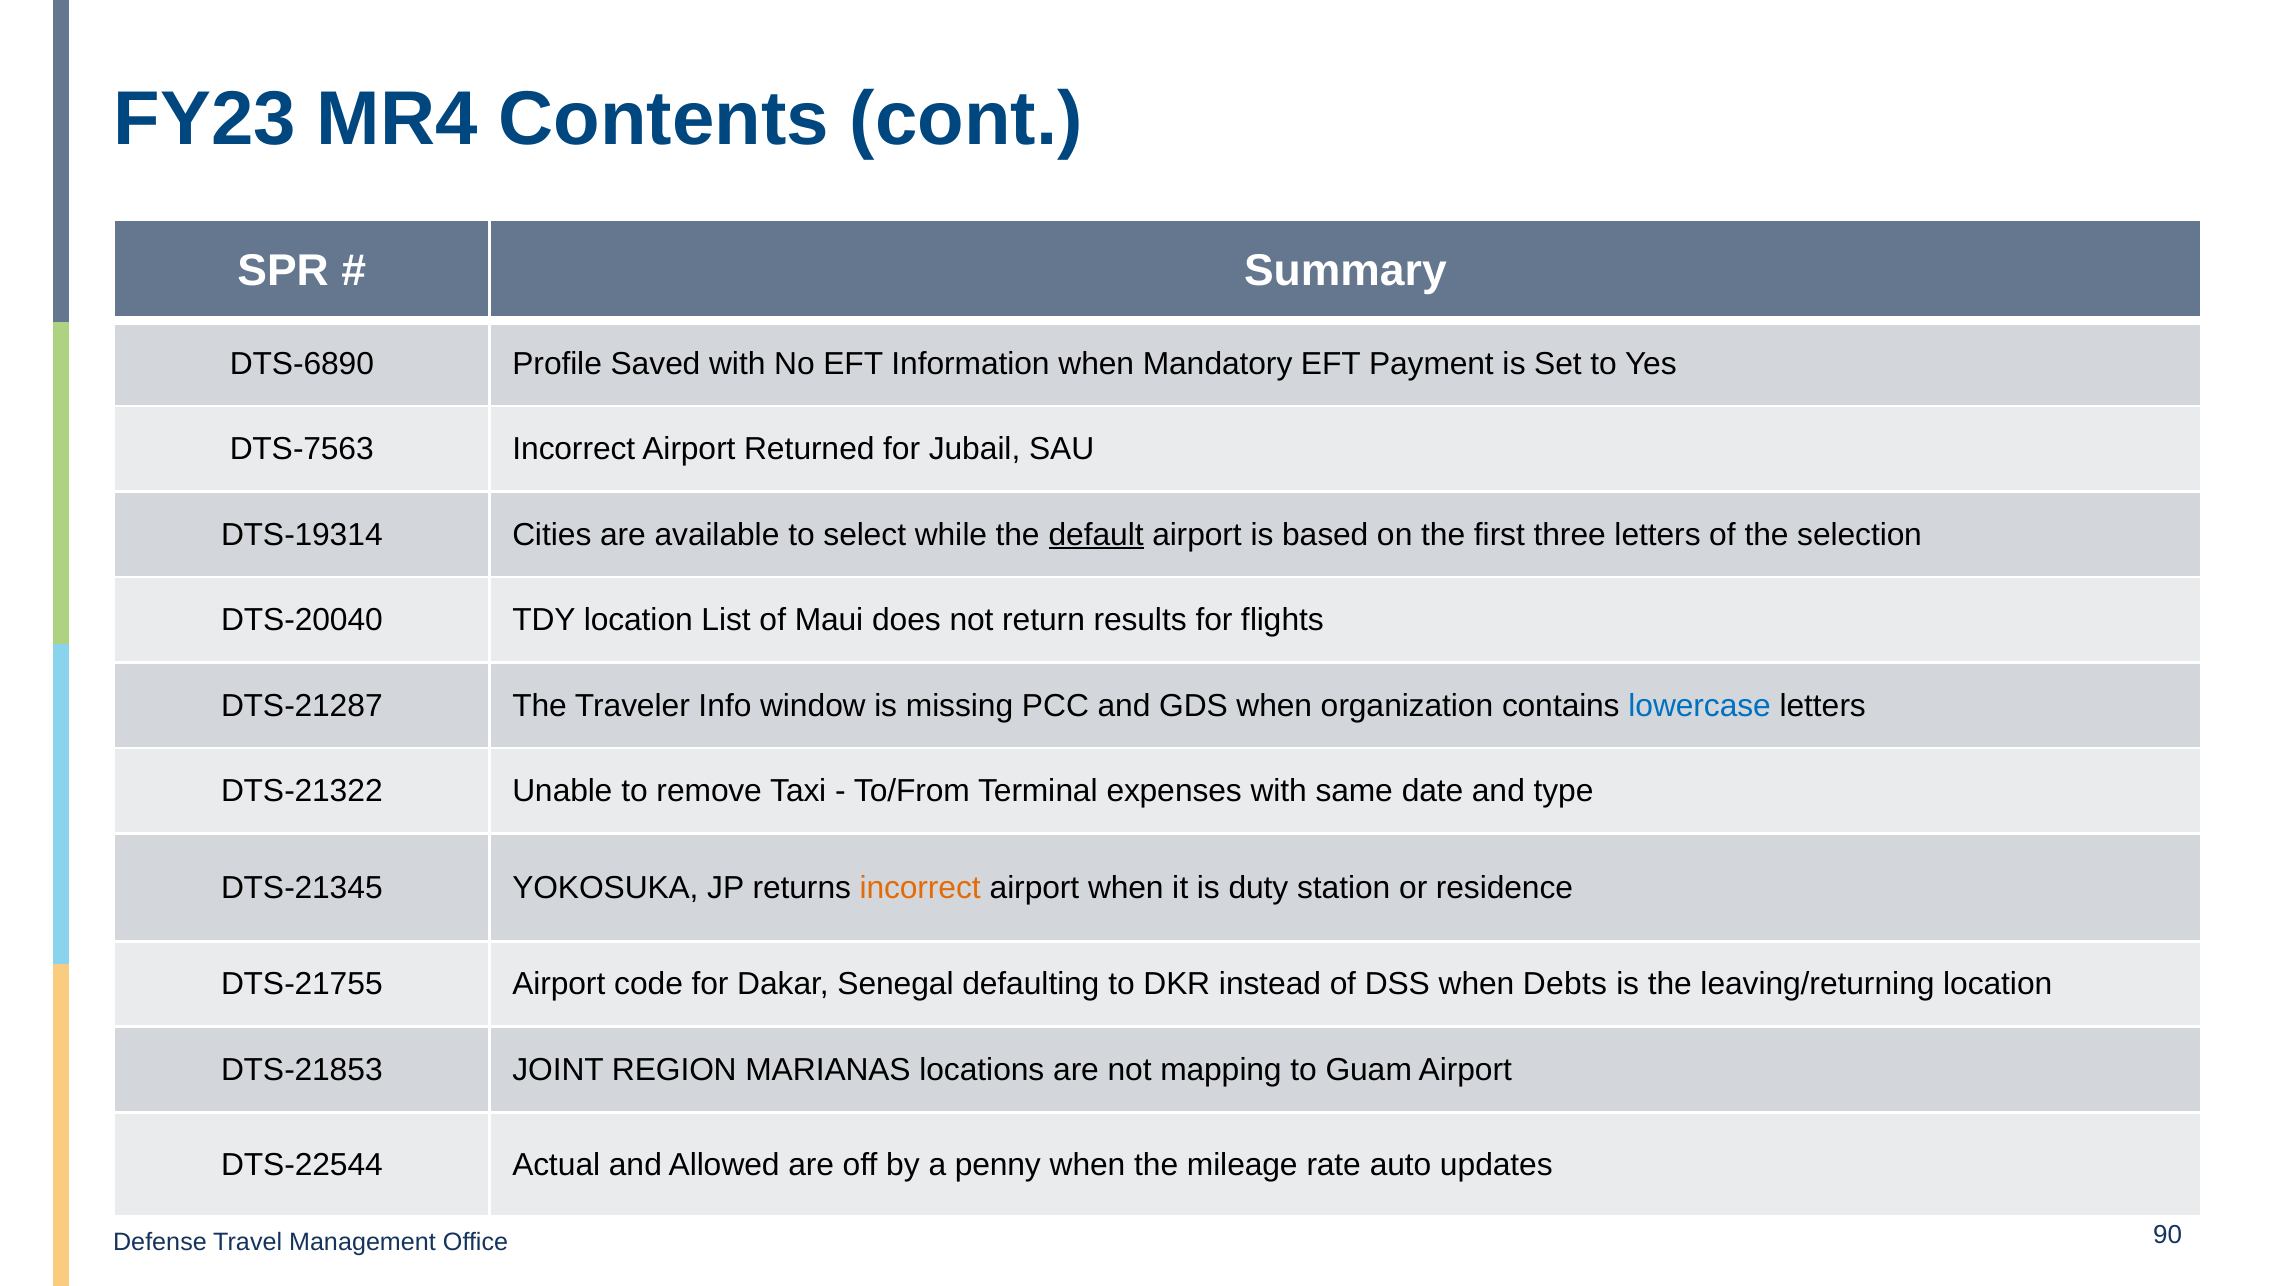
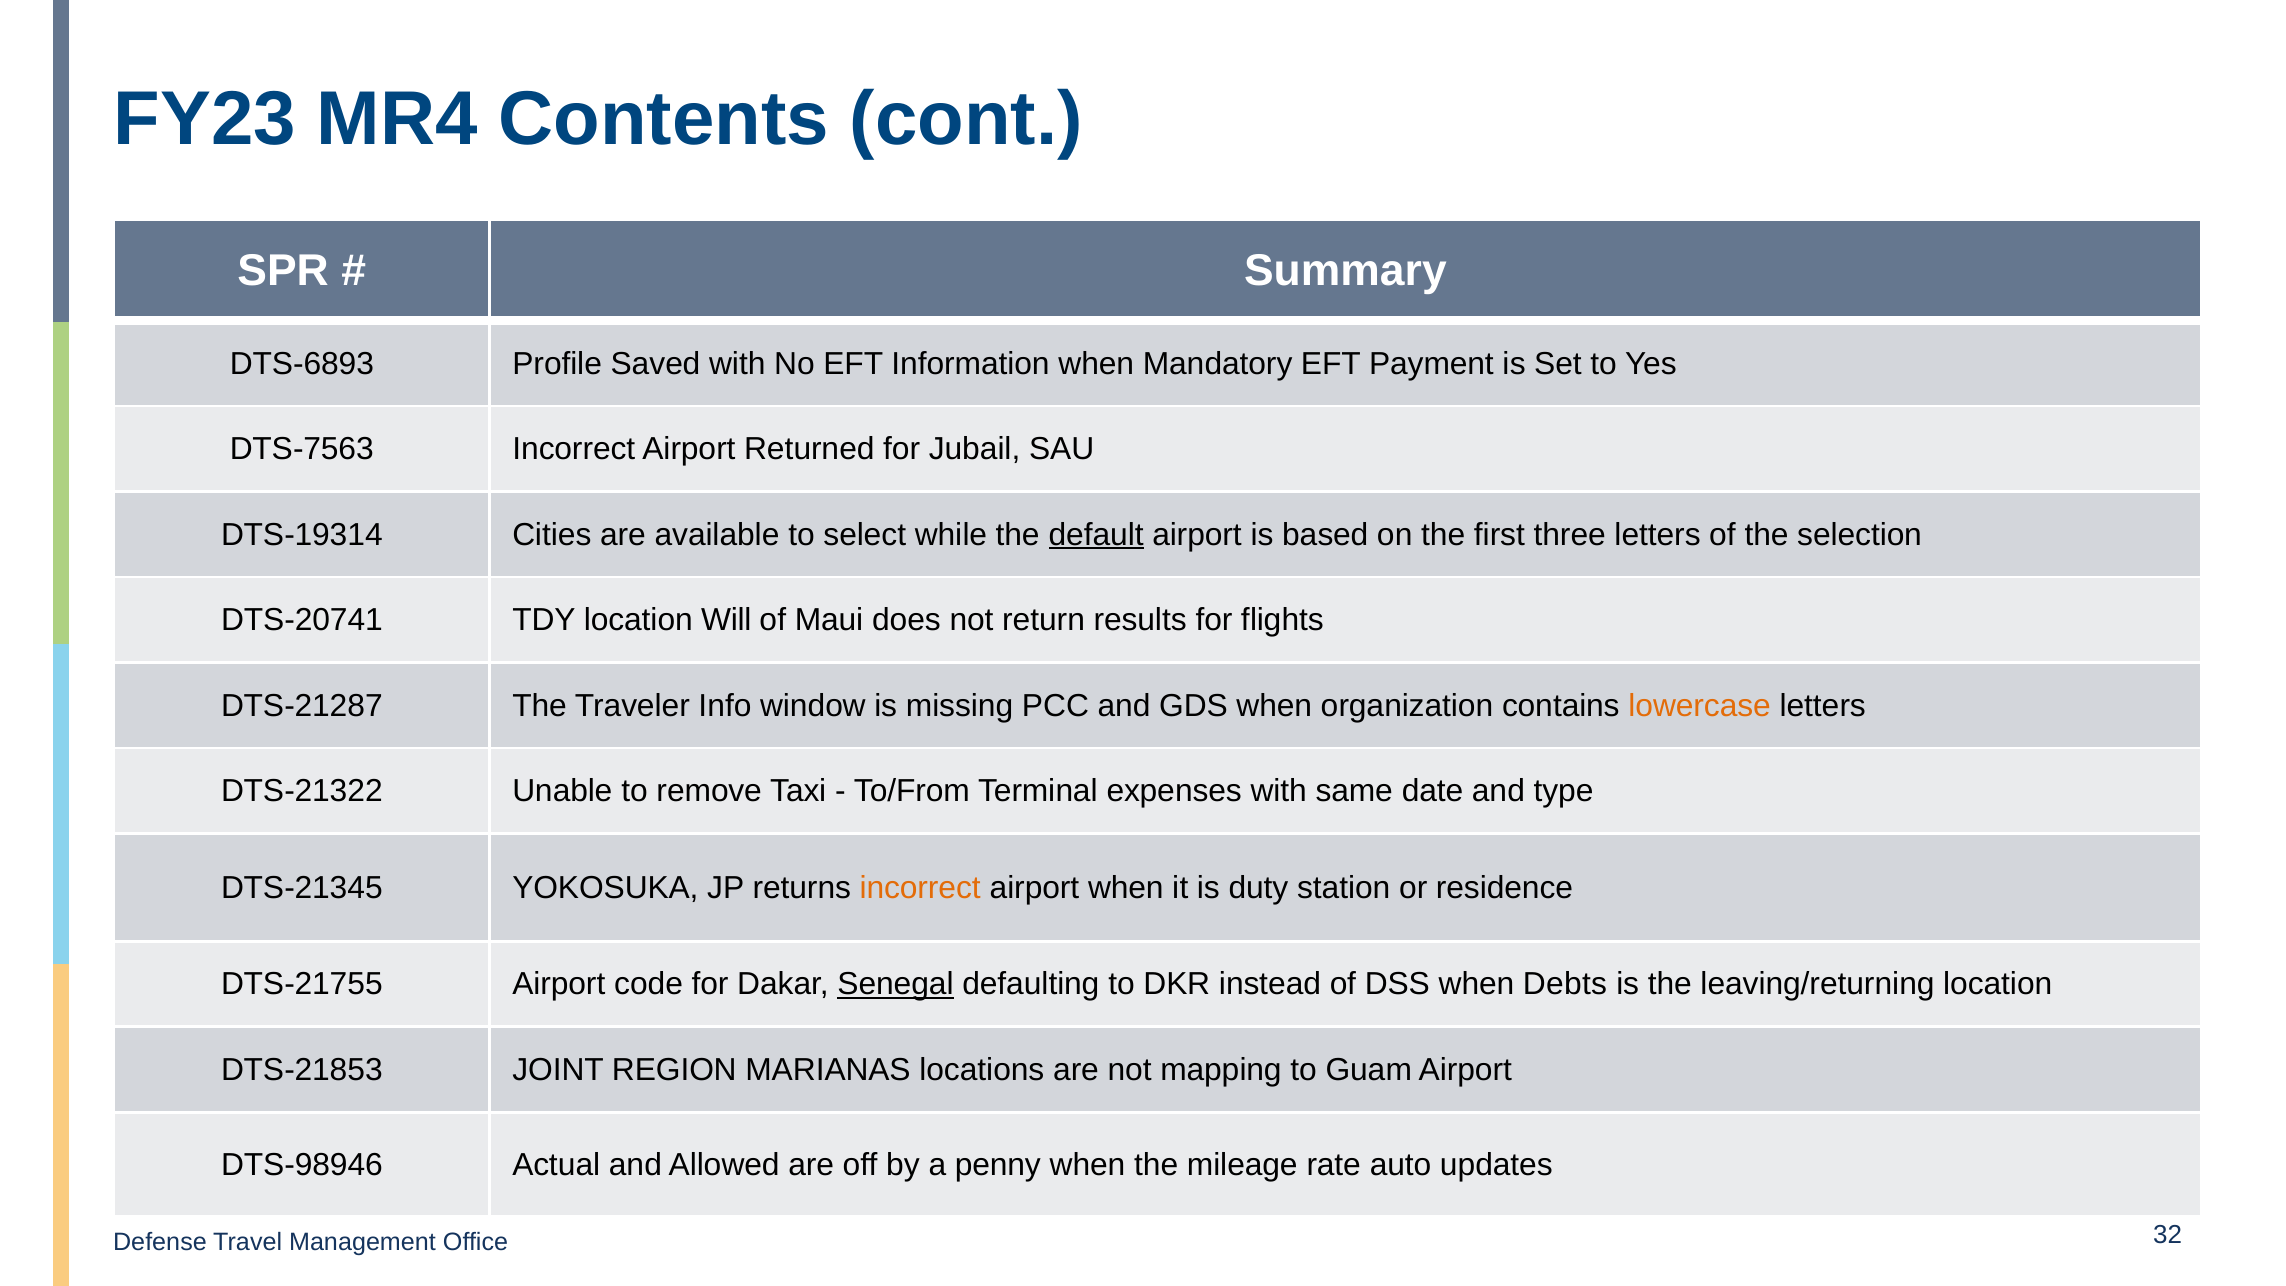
DTS-6890: DTS-6890 -> DTS-6893
DTS-20040: DTS-20040 -> DTS-20741
List: List -> Will
lowercase colour: blue -> orange
Senegal underline: none -> present
DTS-22544: DTS-22544 -> DTS-98946
90: 90 -> 32
